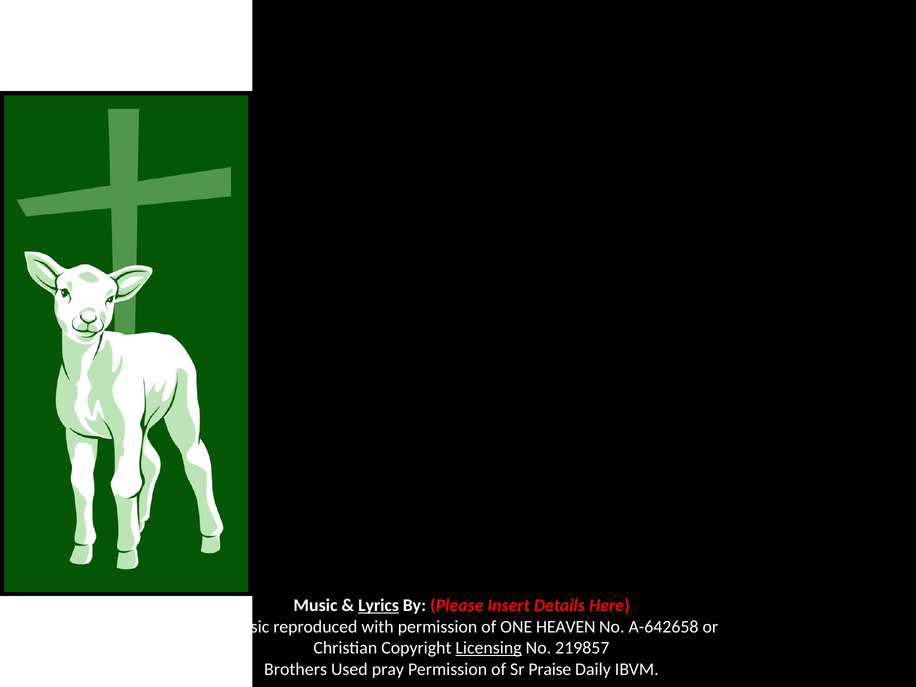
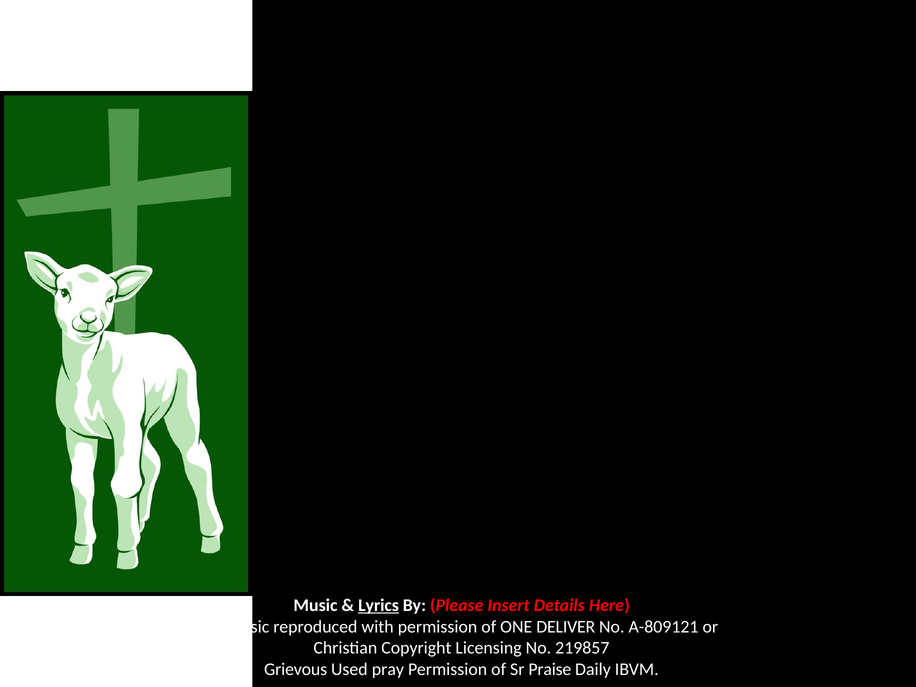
HEAVEN: HEAVEN -> DELIVER
A-642658: A-642658 -> A-809121
Licensing underline: present -> none
Brothers: Brothers -> Grievous
